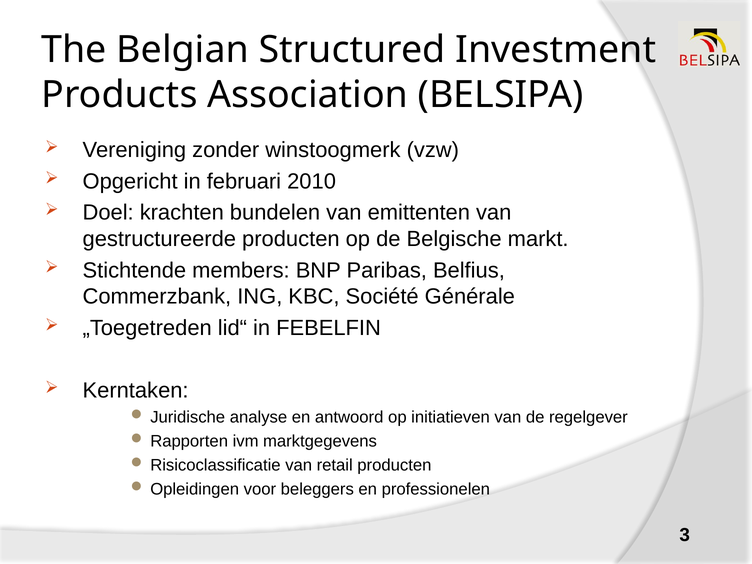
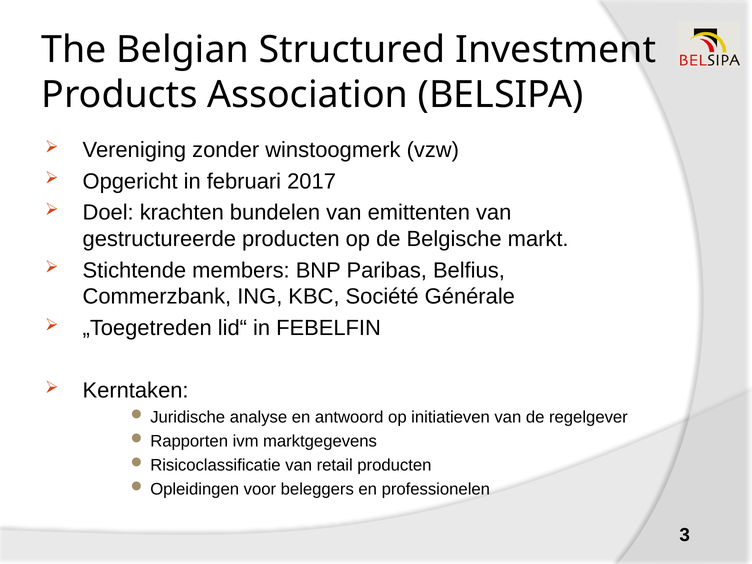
2010: 2010 -> 2017
